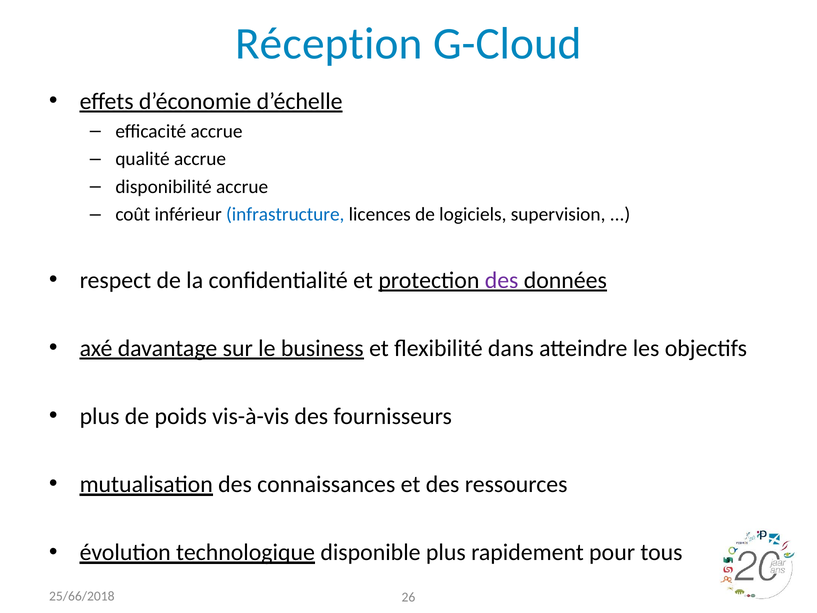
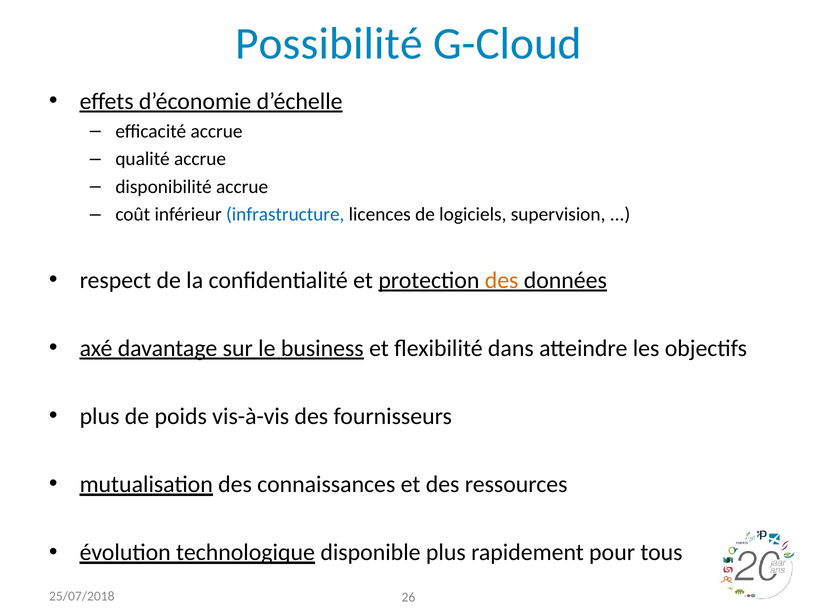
Réception: Réception -> Possibilité
des at (502, 280) colour: purple -> orange
25/66/2018: 25/66/2018 -> 25/07/2018
